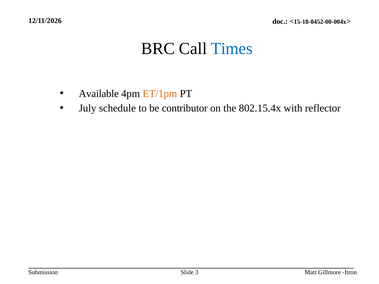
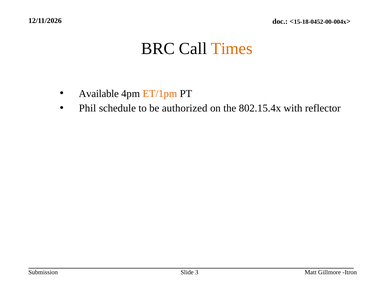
Times colour: blue -> orange
July: July -> Phil
contributor: contributor -> authorized
